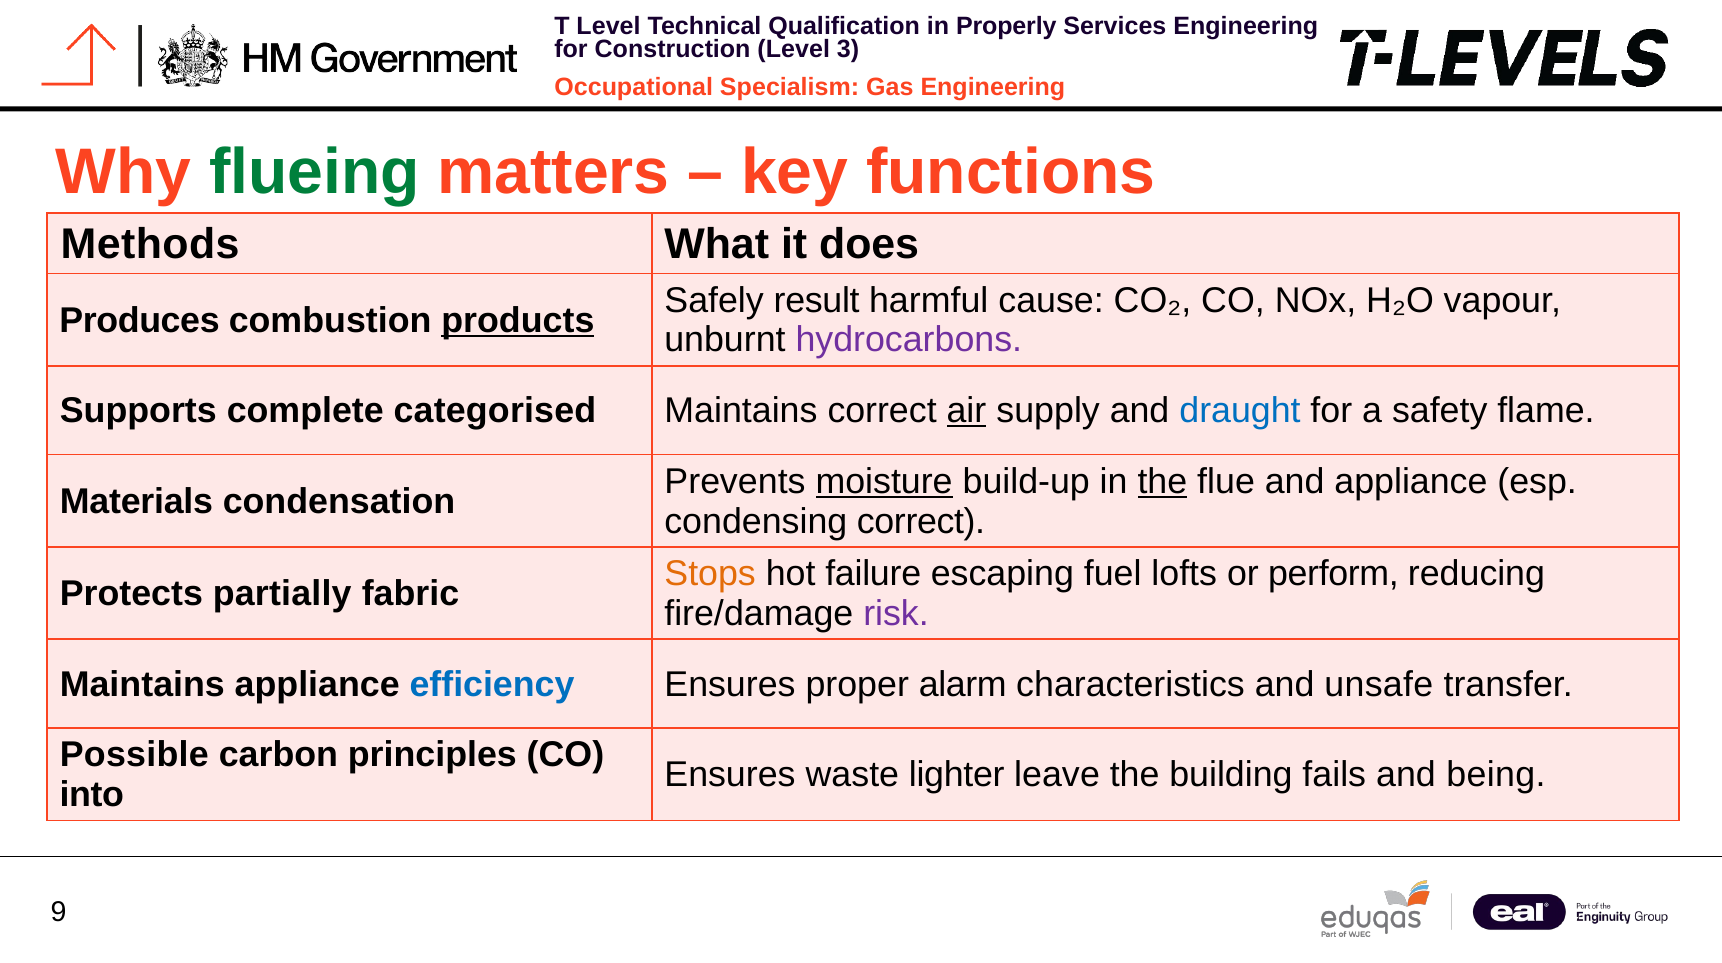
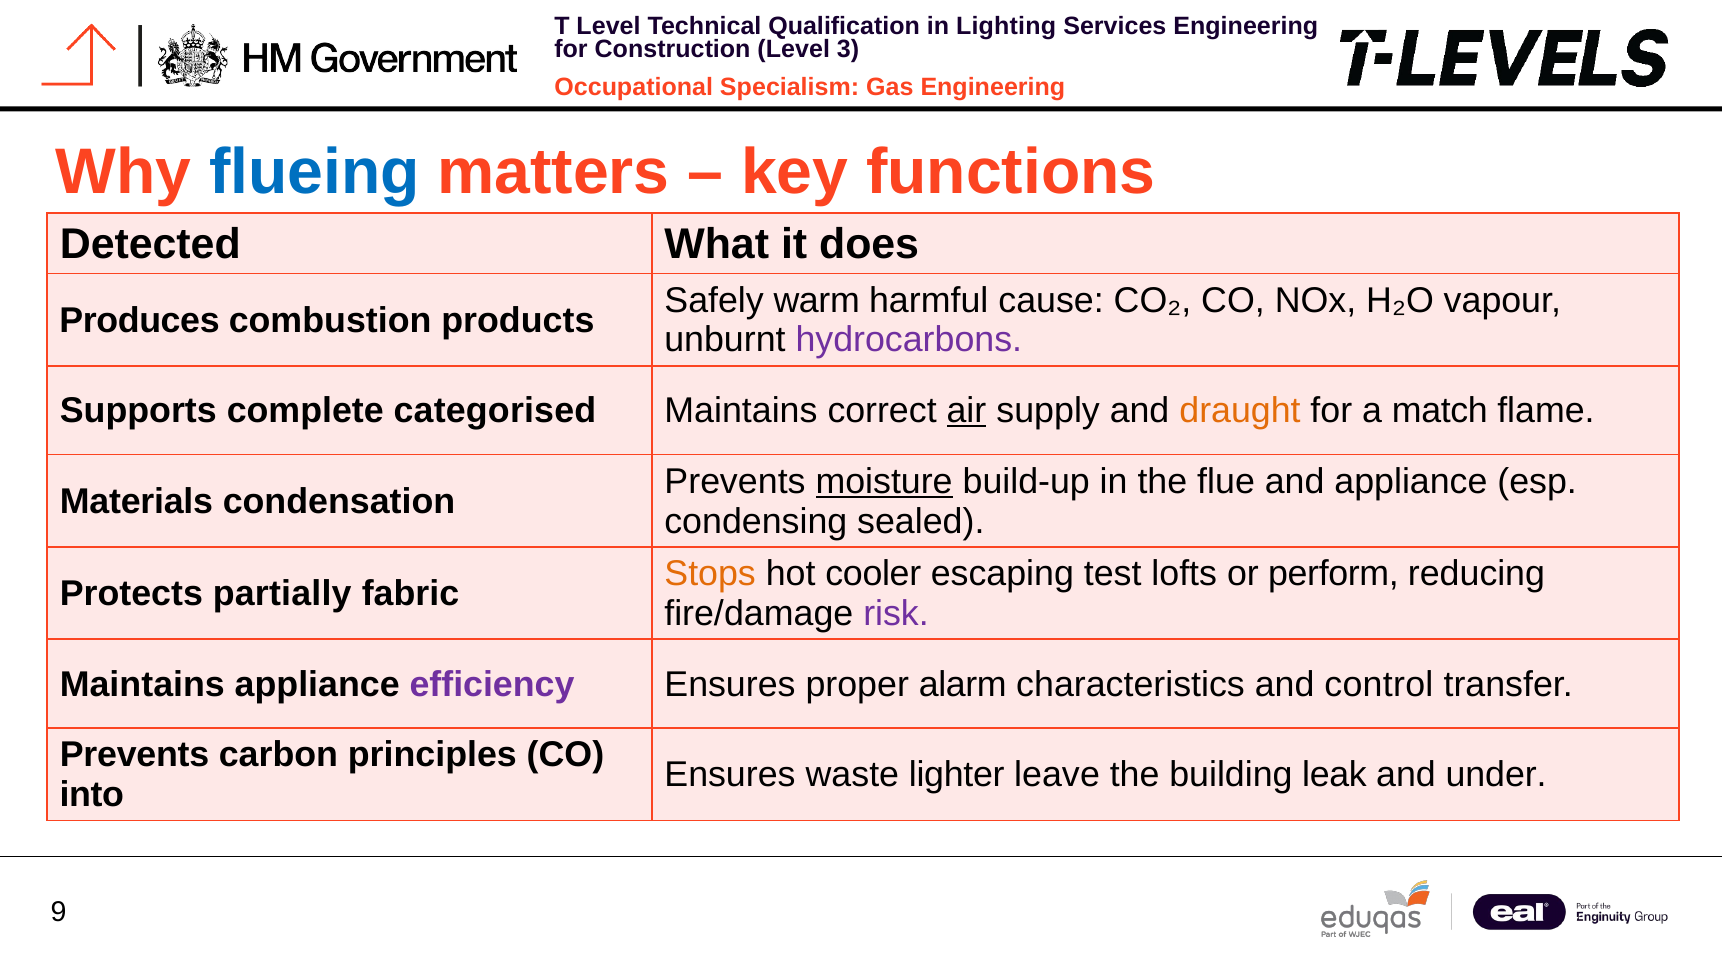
Properly: Properly -> Lighting
flueing colour: green -> blue
Methods: Methods -> Detected
result: result -> warm
products underline: present -> none
draught colour: blue -> orange
safety: safety -> match
the at (1162, 481) underline: present -> none
condensing correct: correct -> sealed
failure: failure -> cooler
fuel: fuel -> test
efficiency colour: blue -> purple
unsafe: unsafe -> control
Possible at (134, 754): Possible -> Prevents
fails: fails -> leak
being: being -> under
